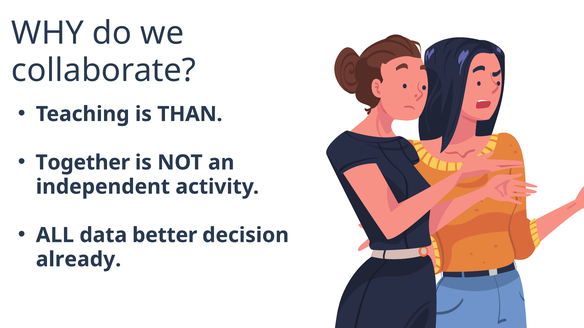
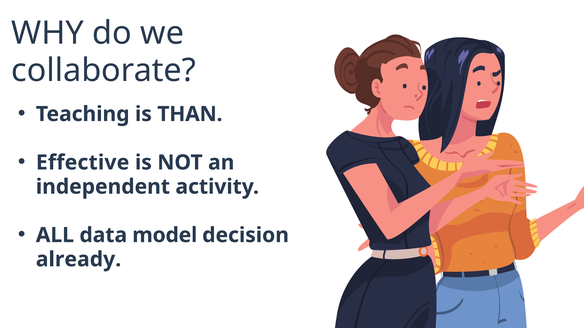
Together: Together -> Effective
better: better -> model
